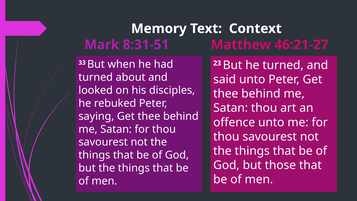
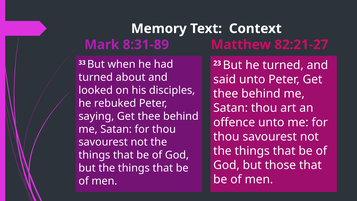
8:31-51: 8:31-51 -> 8:31-89
46:21-27: 46:21-27 -> 82:21-27
